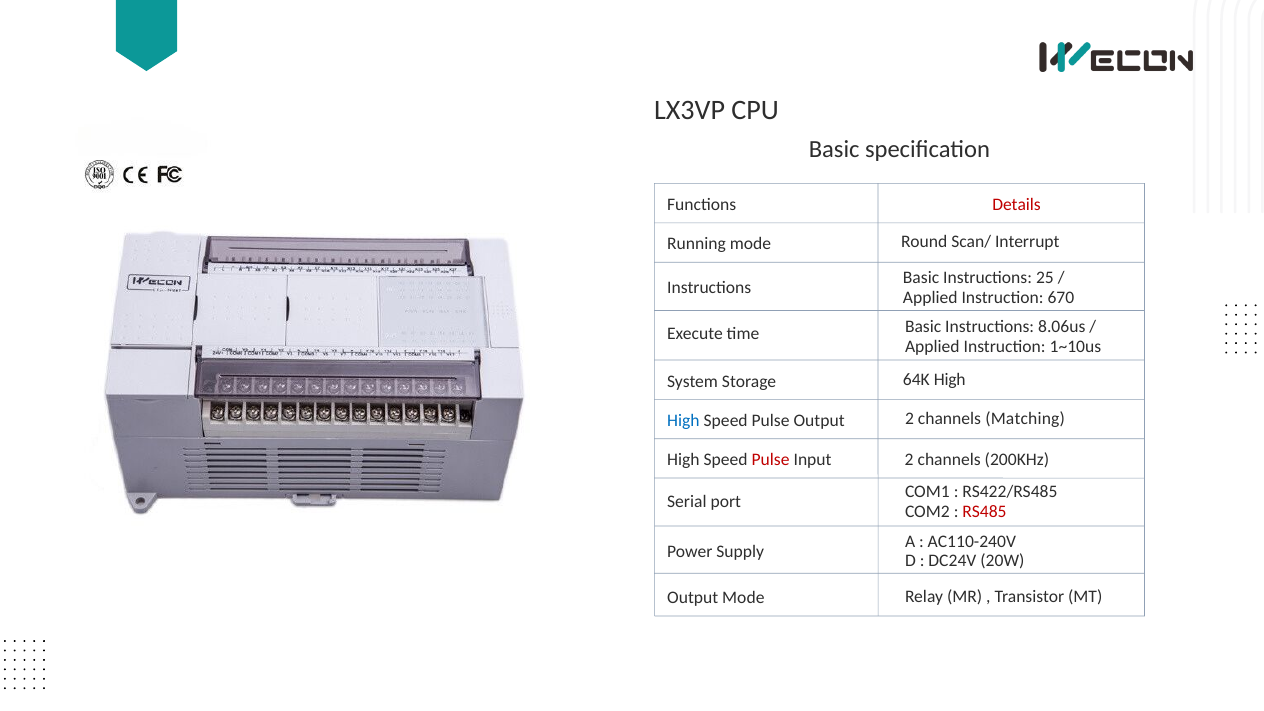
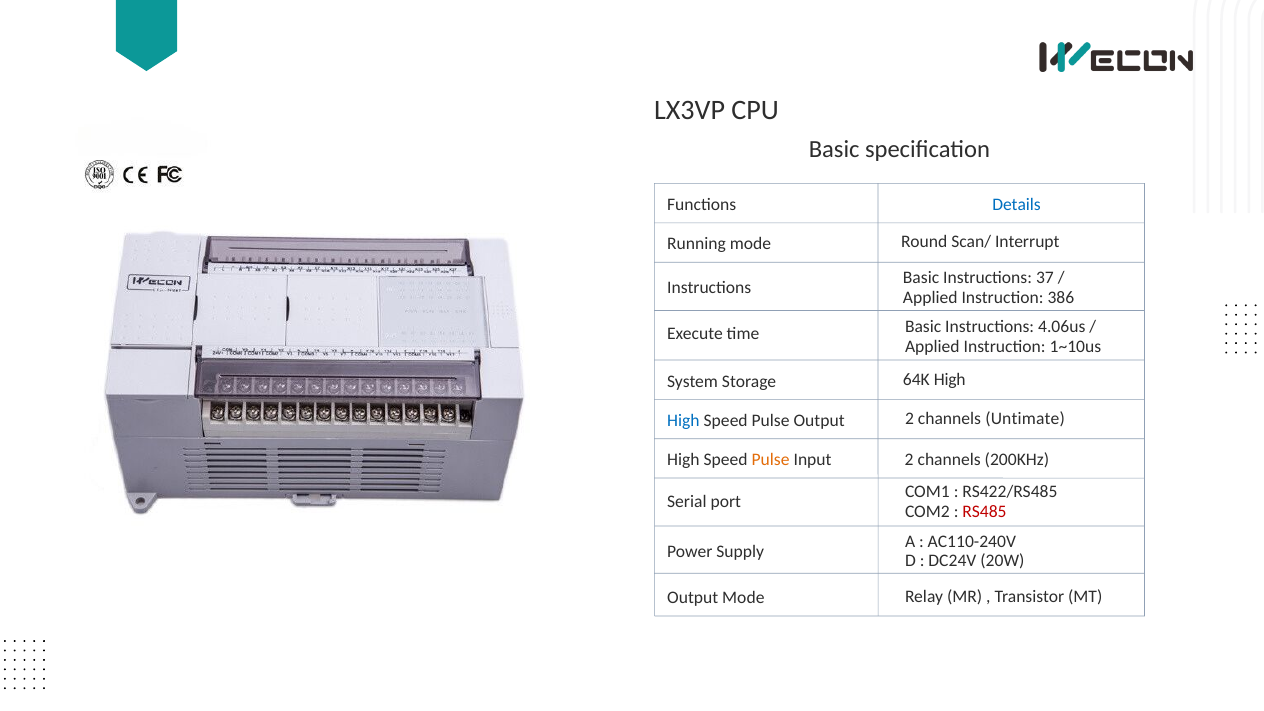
Details colour: red -> blue
25: 25 -> 37
670: 670 -> 386
8.06us: 8.06us -> 4.06us
Matching: Matching -> Untimate
Pulse at (771, 460) colour: red -> orange
